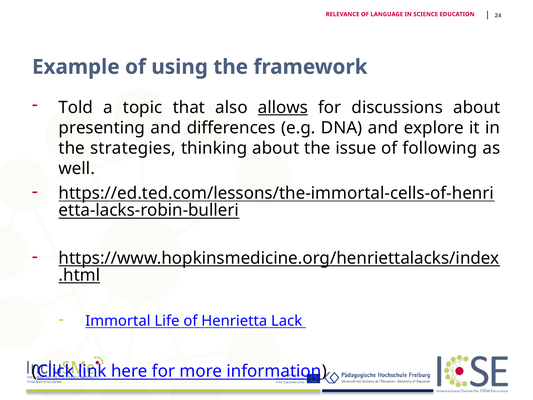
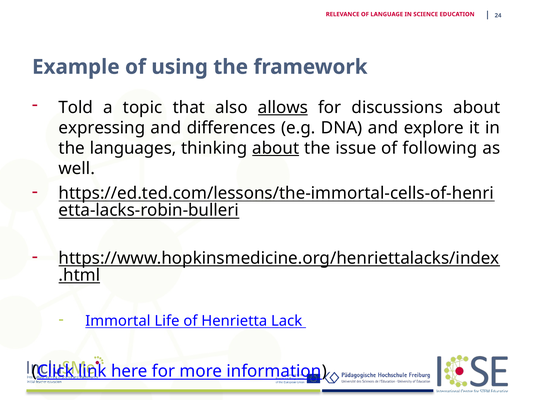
presenting: presenting -> expressing
strategies: strategies -> languages
about at (276, 148) underline: none -> present
